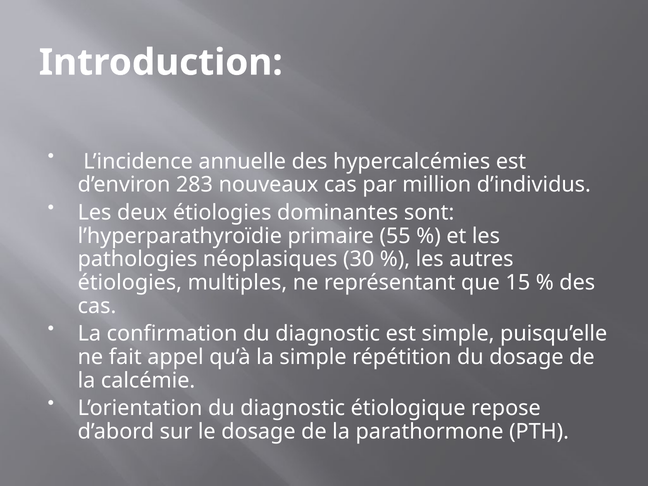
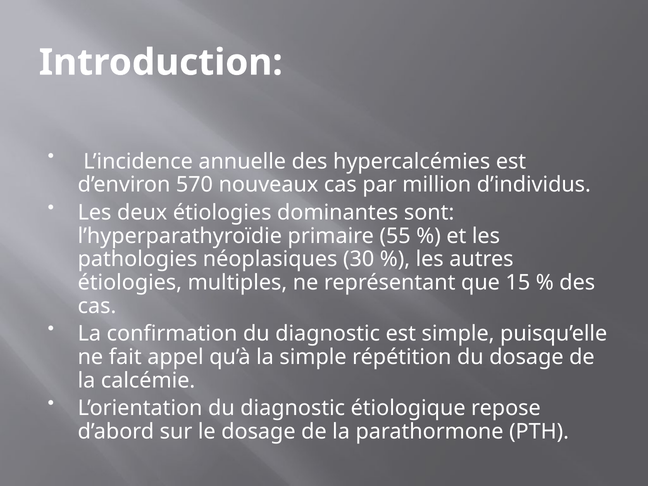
283: 283 -> 570
